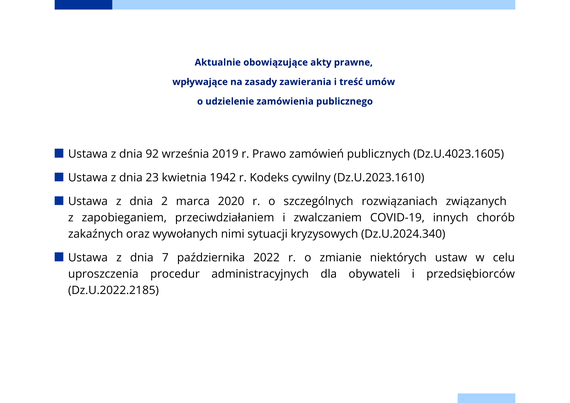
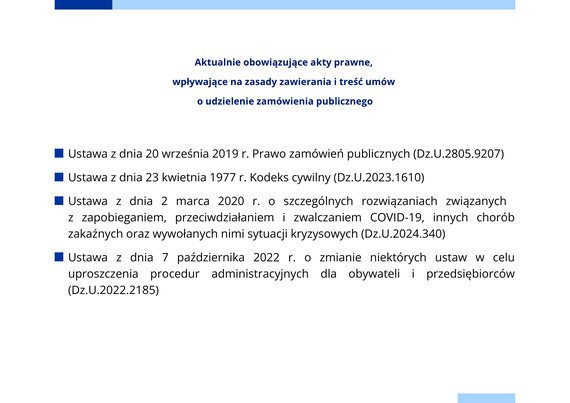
92: 92 -> 20
Dz.U.4023.1605: Dz.U.4023.1605 -> Dz.U.2805.9207
1942: 1942 -> 1977
